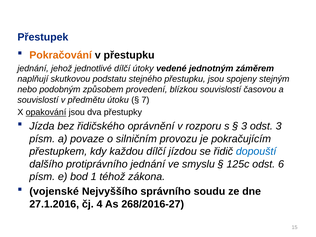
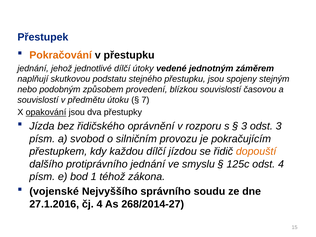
povaze: povaze -> svobod
dopouští colour: blue -> orange
odst 6: 6 -> 4
268/2016-27: 268/2016-27 -> 268/2014-27
